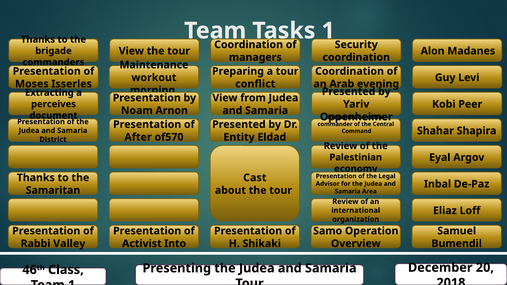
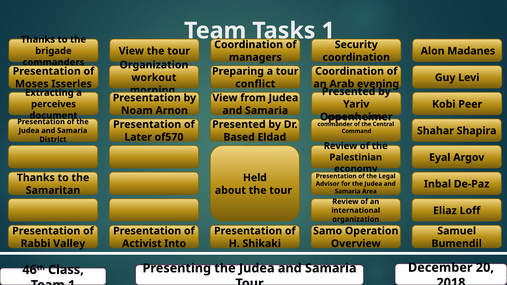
Maintenance at (154, 65): Maintenance -> Organization
After: After -> Later
Entity: Entity -> Based
Cast: Cast -> Held
